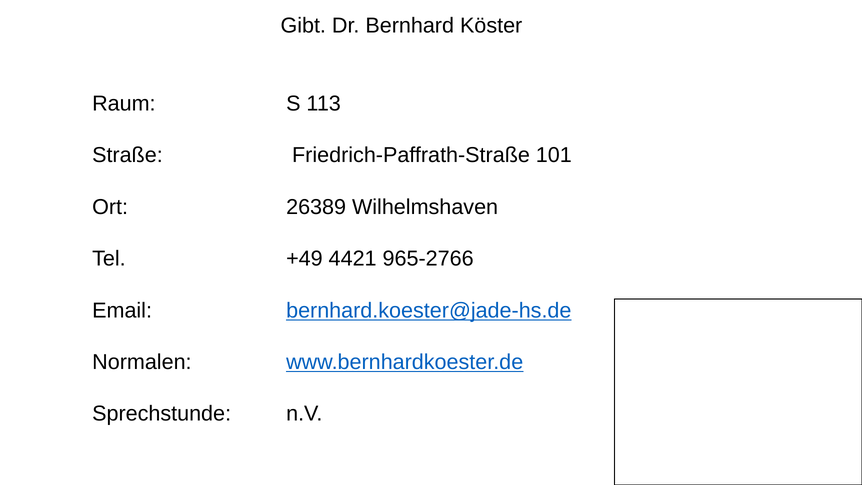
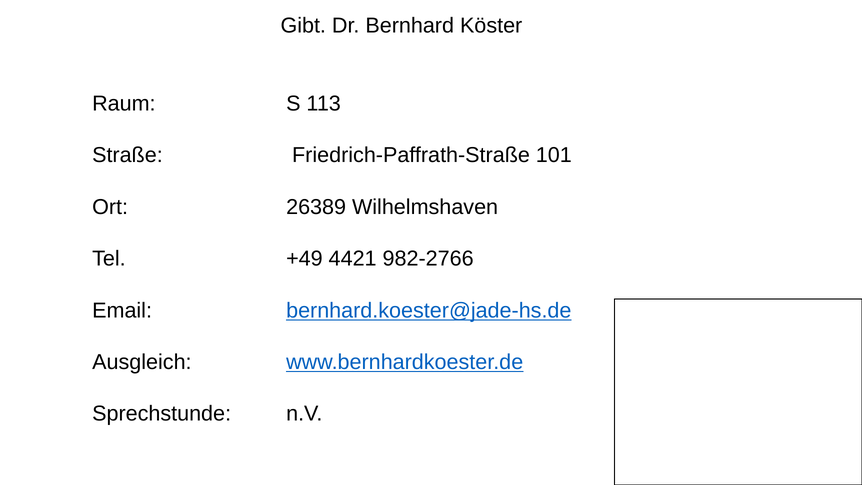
965-2766: 965-2766 -> 982-2766
Normalen: Normalen -> Ausgleich
